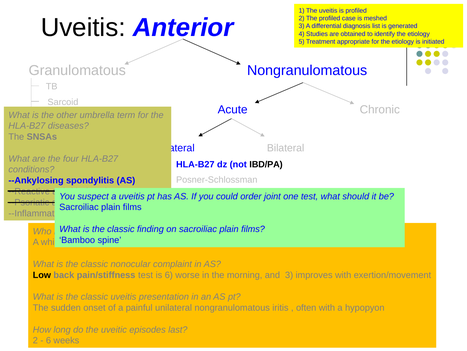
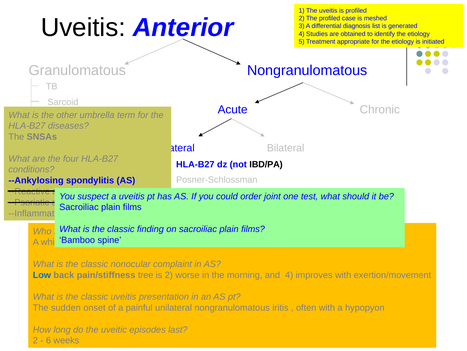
Low colour: black -> blue
pain/stiffness test: test -> tree
is 6: 6 -> 2
and 3: 3 -> 4
